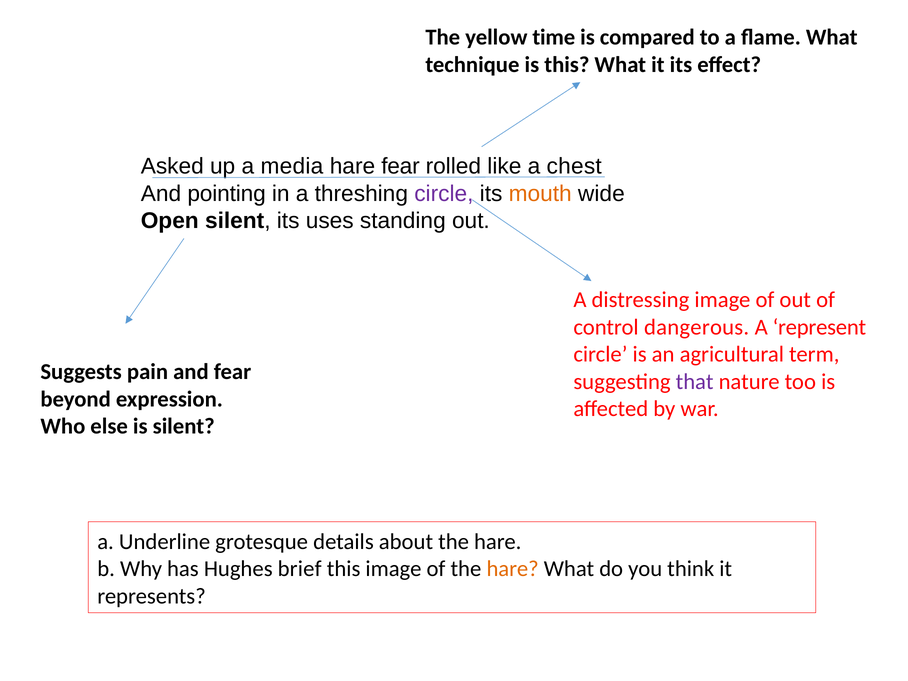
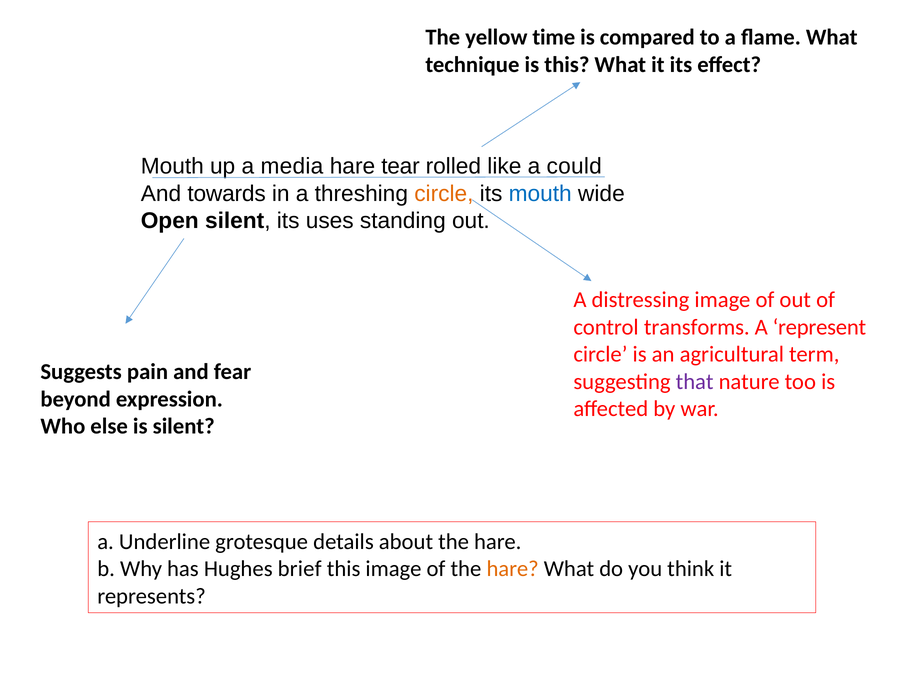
Asked at (172, 166): Asked -> Mouth
hare fear: fear -> tear
chest: chest -> could
pointing: pointing -> towards
circle at (444, 194) colour: purple -> orange
mouth at (540, 194) colour: orange -> blue
dangerous: dangerous -> transforms
